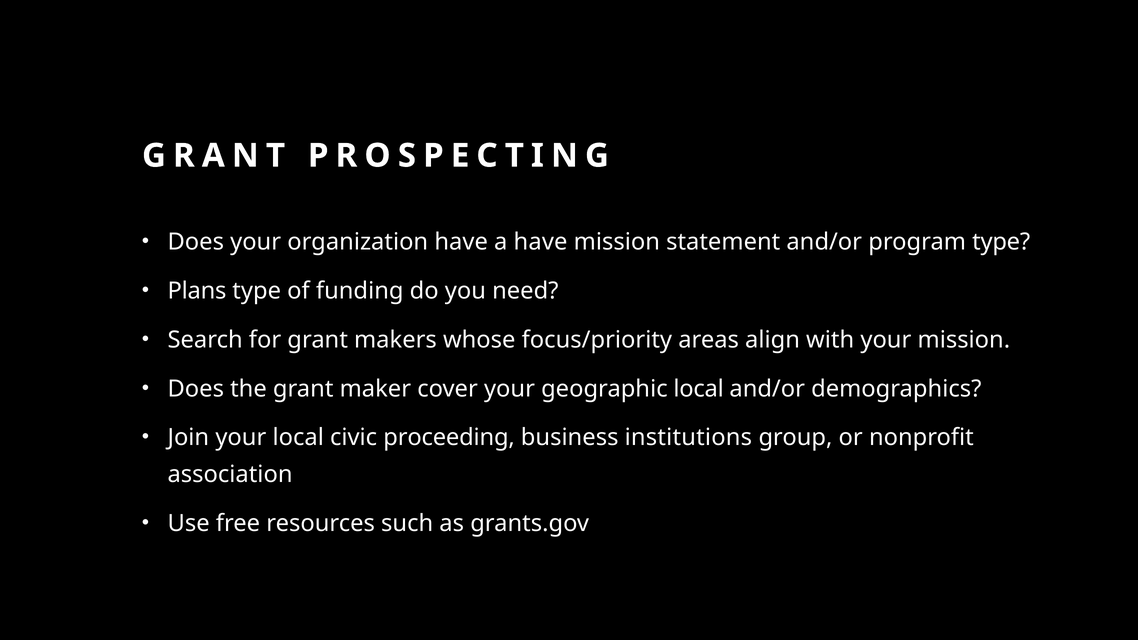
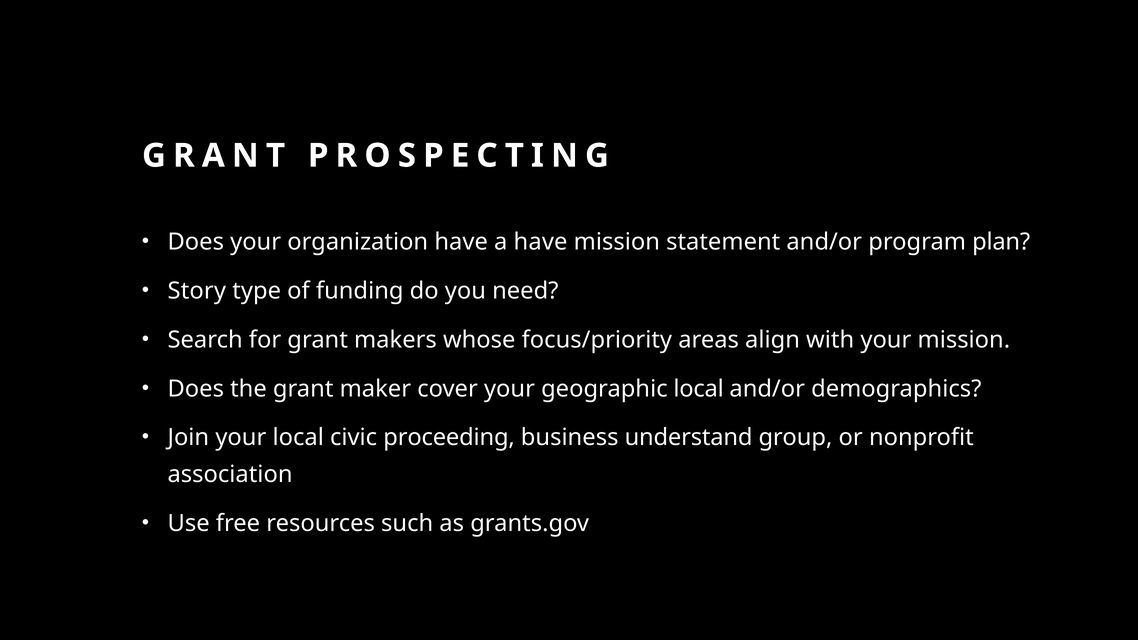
program type: type -> plan
Plans: Plans -> Story
institutions: institutions -> understand
